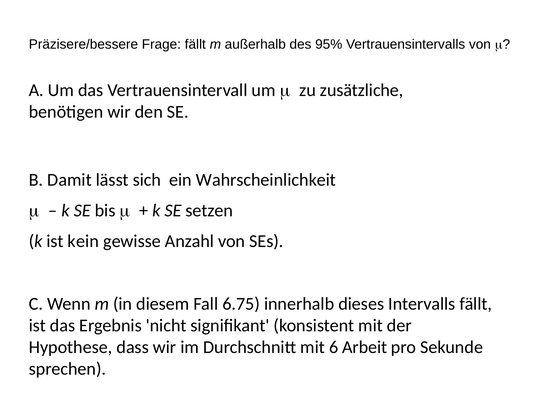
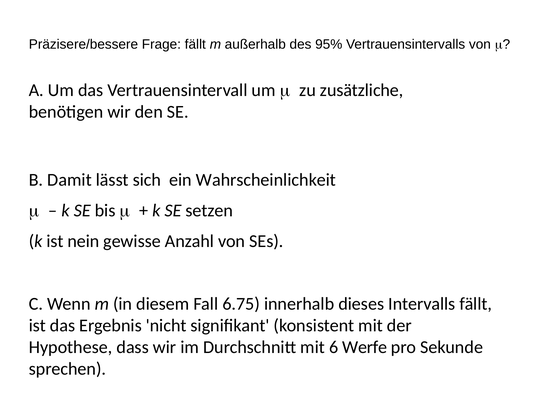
kein: kein -> nein
Arbeit: Arbeit -> Werfe
